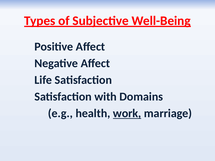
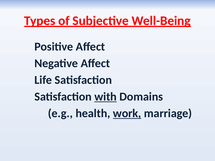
with underline: none -> present
